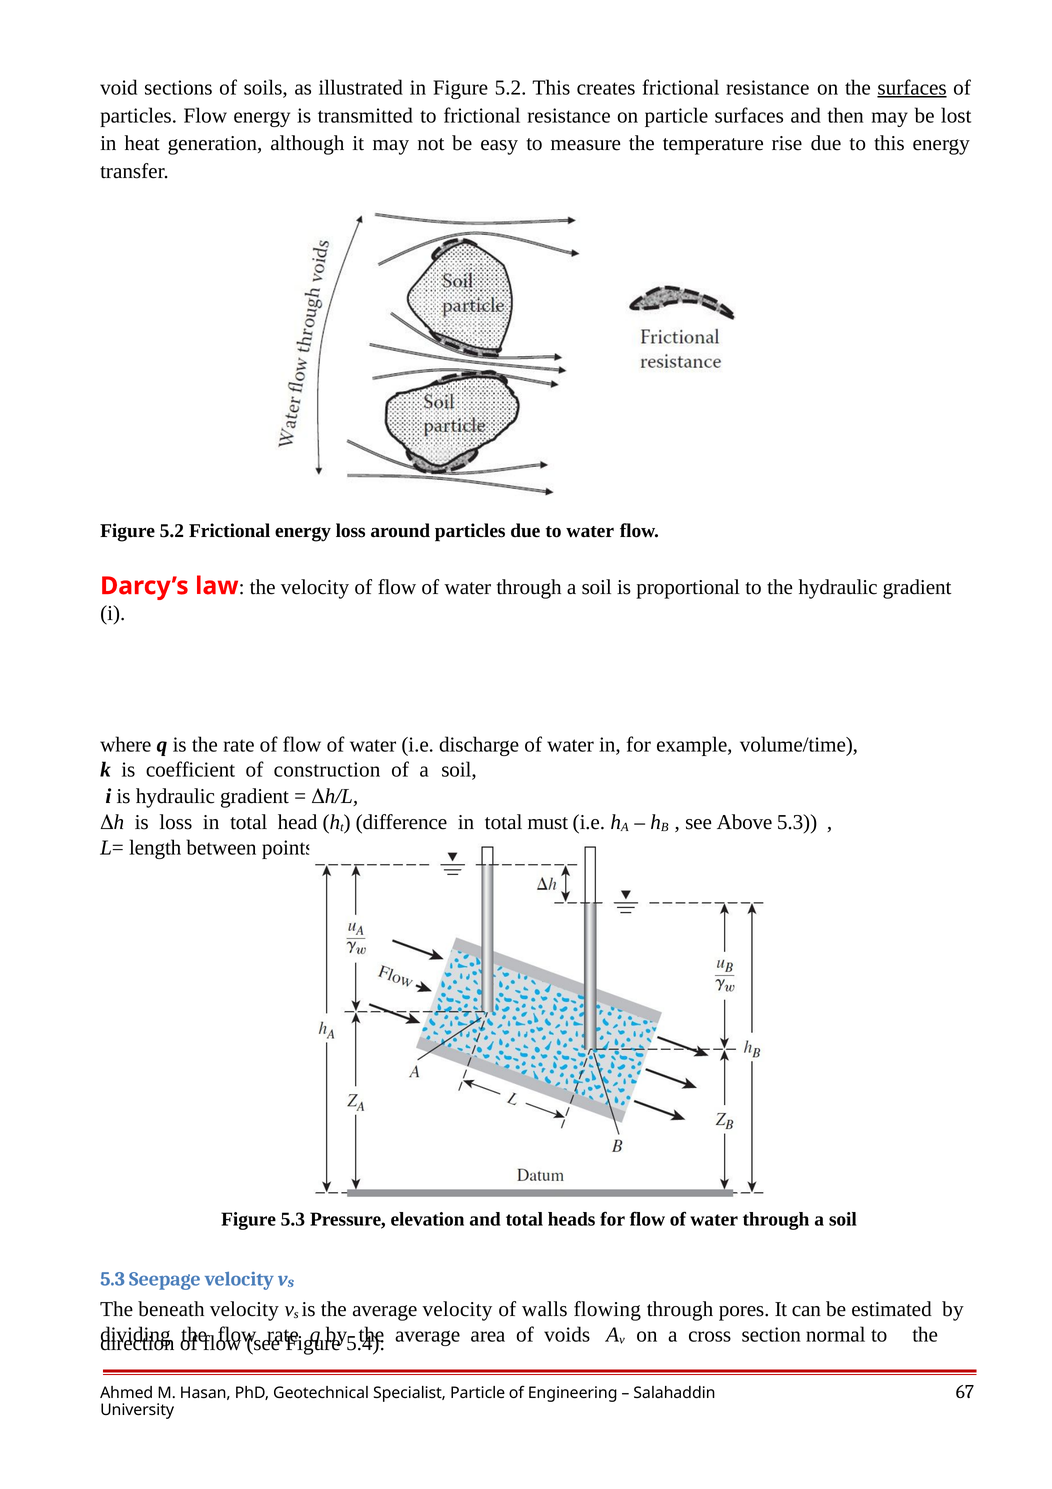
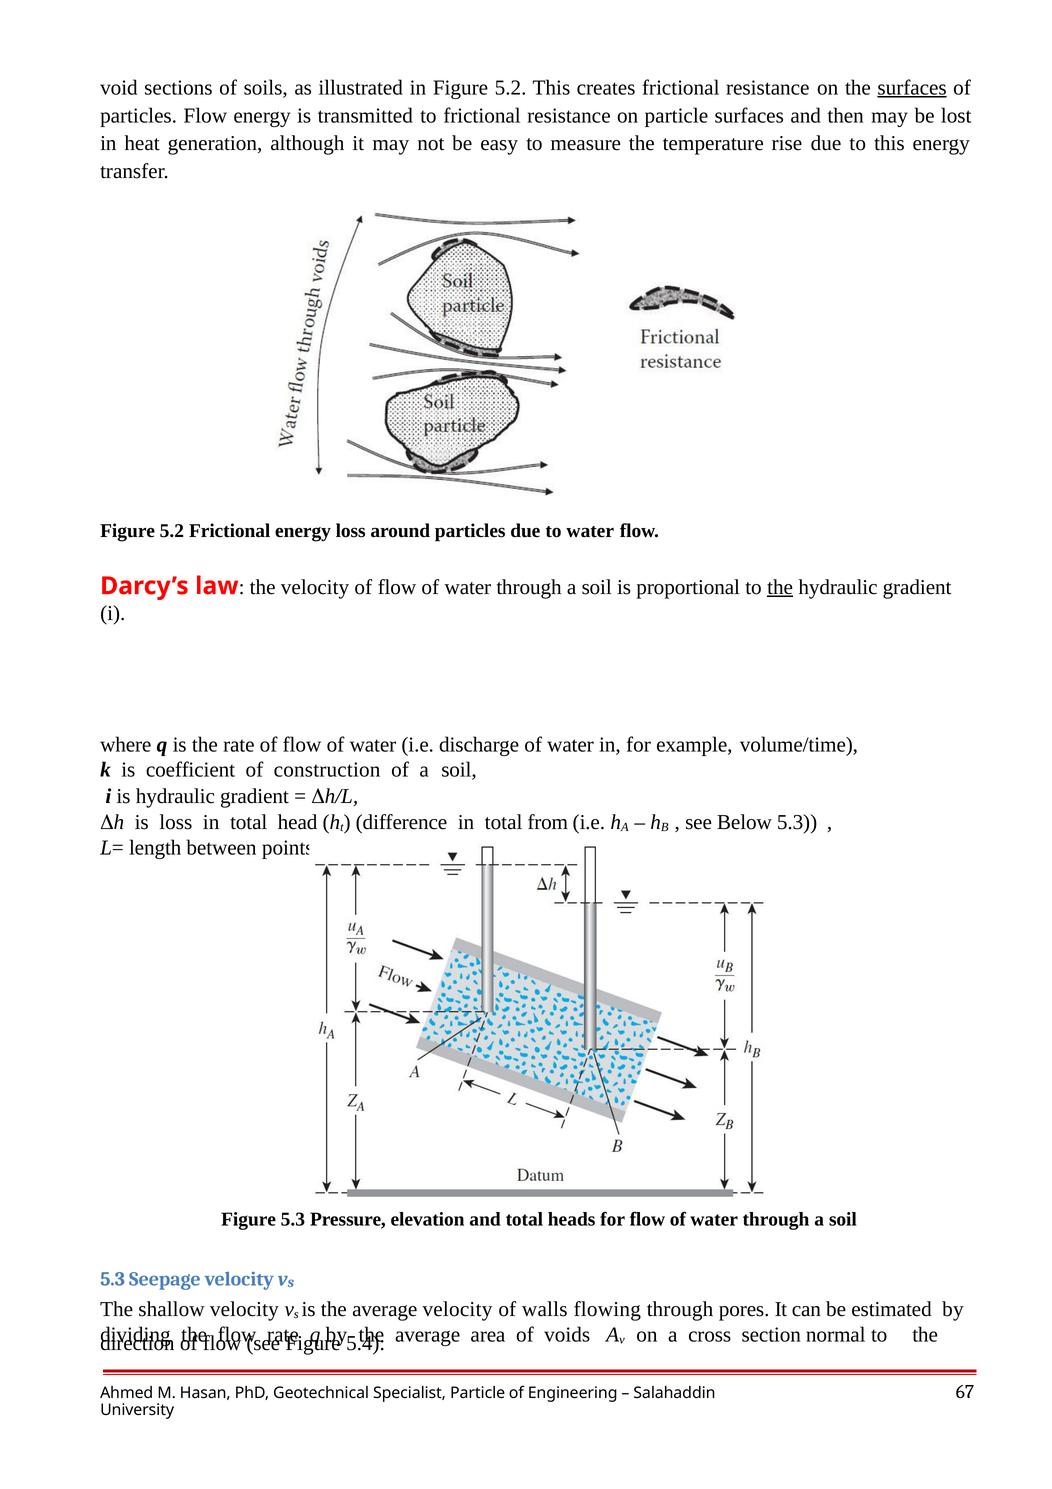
the at (780, 587) underline: none -> present
must: must -> from
Above: Above -> Below
beneath: beneath -> shallow
